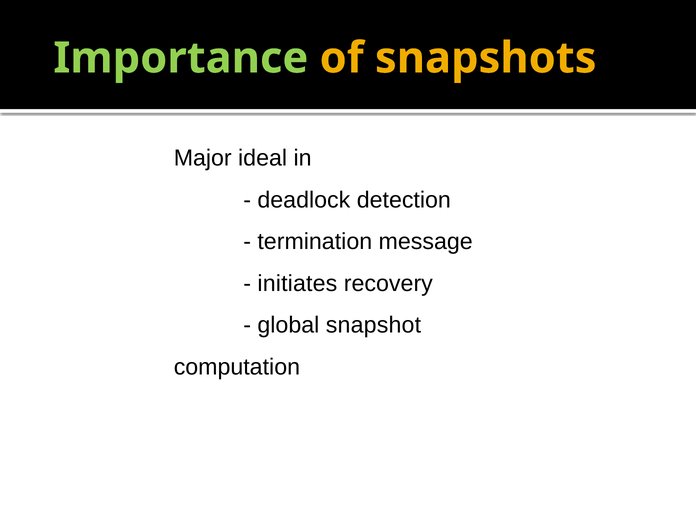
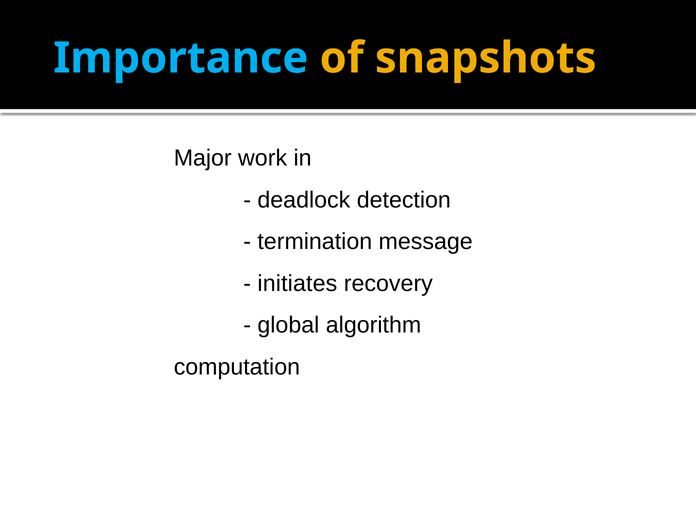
Importance colour: light green -> light blue
ideal: ideal -> work
snapshot: snapshot -> algorithm
